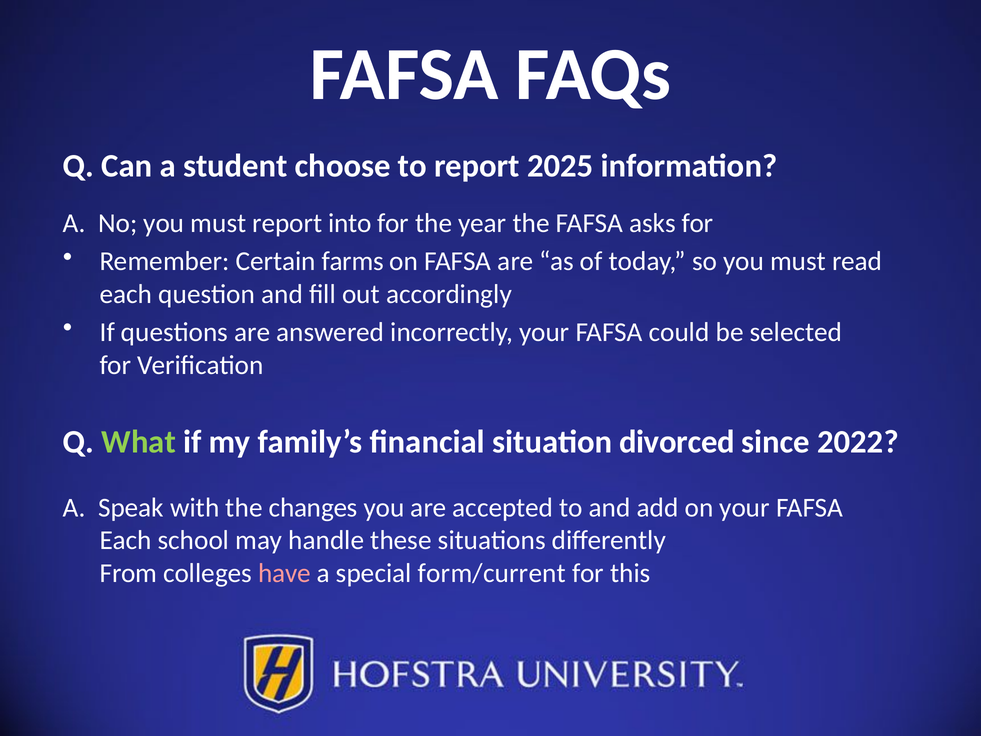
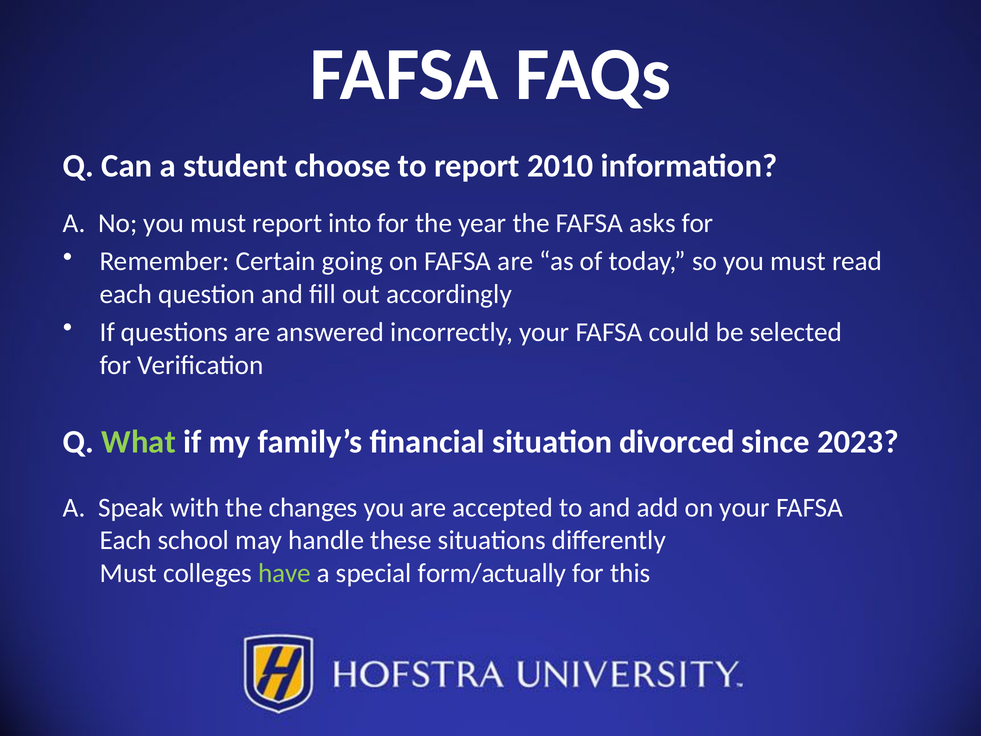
2025: 2025 -> 2010
farms: farms -> going
2022: 2022 -> 2023
From at (128, 573): From -> Must
have colour: pink -> light green
form/current: form/current -> form/actually
